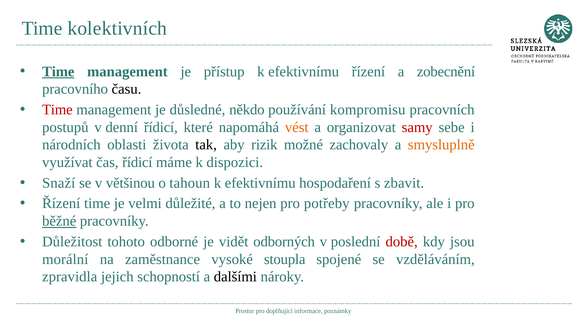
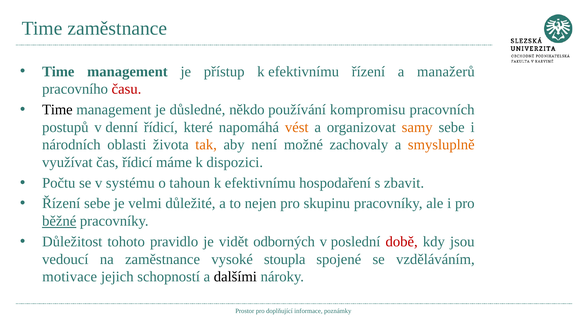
Time kolektivních: kolektivních -> zaměstnance
Time at (58, 72) underline: present -> none
zobecnění: zobecnění -> manažerů
času colour: black -> red
Time at (57, 110) colour: red -> black
samy colour: red -> orange
tak colour: black -> orange
rizik: rizik -> není
Snaží: Snaží -> Počtu
většinou: většinou -> systému
Řízení time: time -> sebe
potřeby: potřeby -> skupinu
odborné: odborné -> pravidlo
morální: morální -> vedoucí
zpravidla: zpravidla -> motivace
